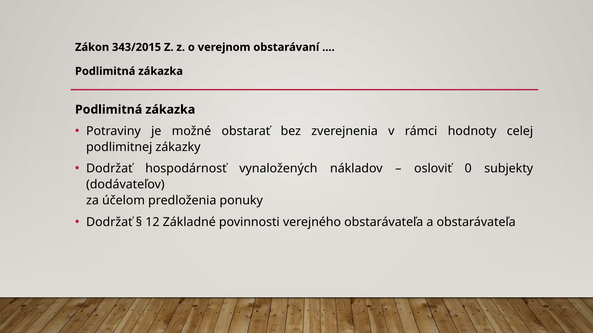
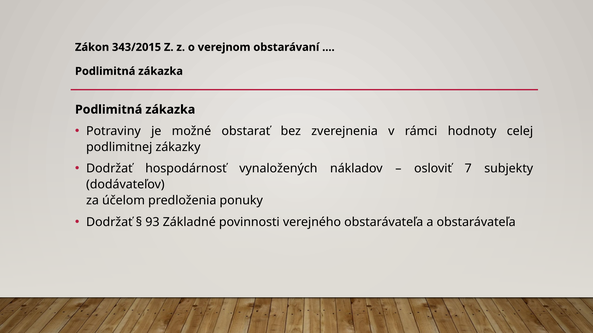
0: 0 -> 7
12: 12 -> 93
